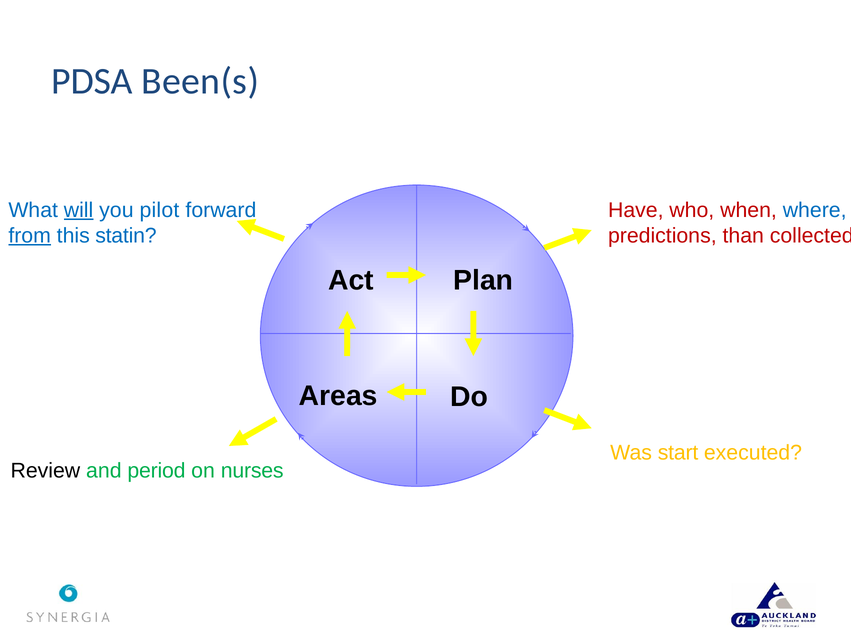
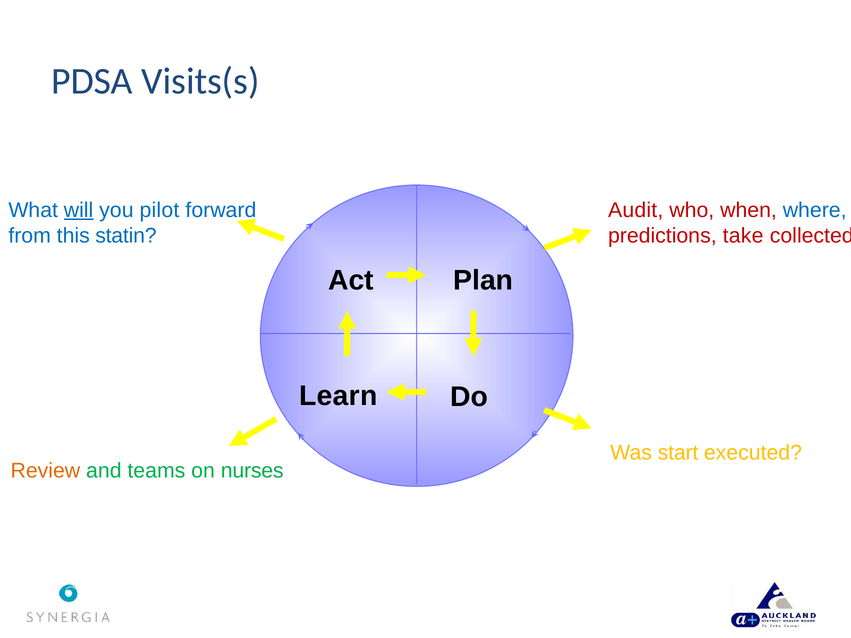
Been(s: Been(s -> Visits(s
Have: Have -> Audit
from underline: present -> none
than: than -> take
Areas: Areas -> Learn
Review colour: black -> orange
period: period -> teams
